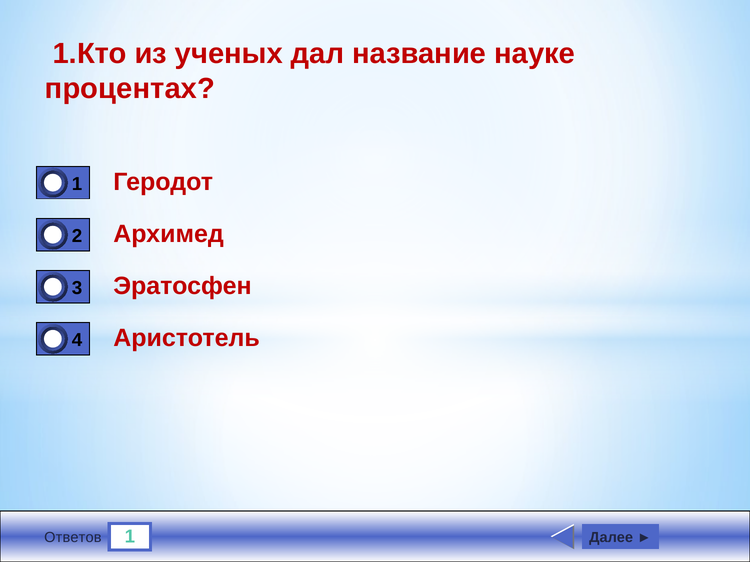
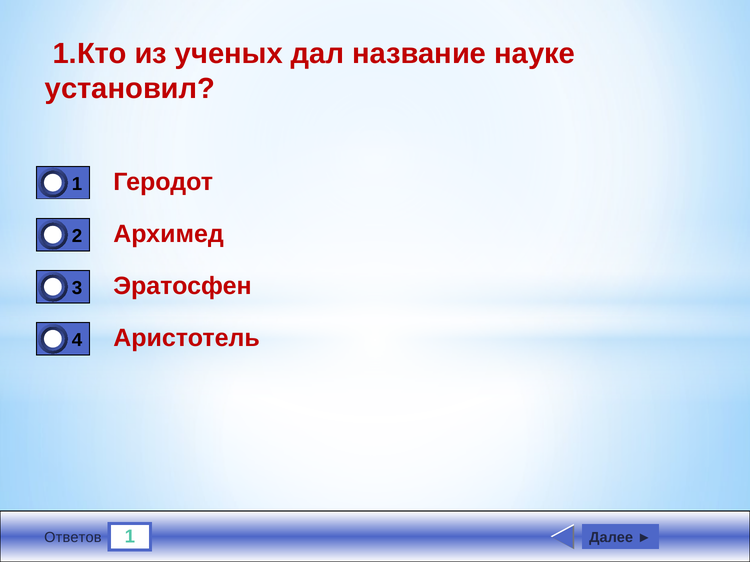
процентах: процентах -> установил
